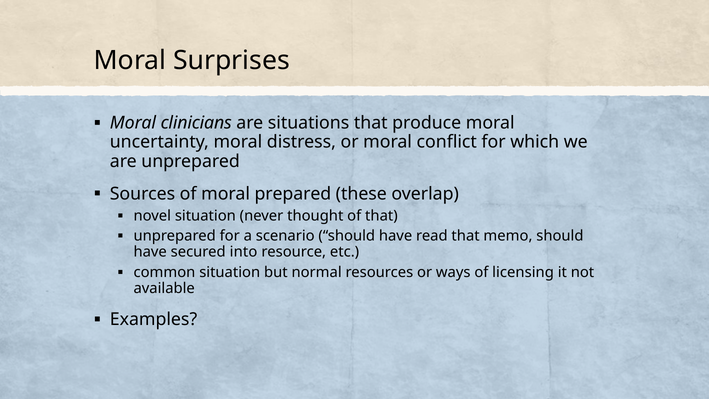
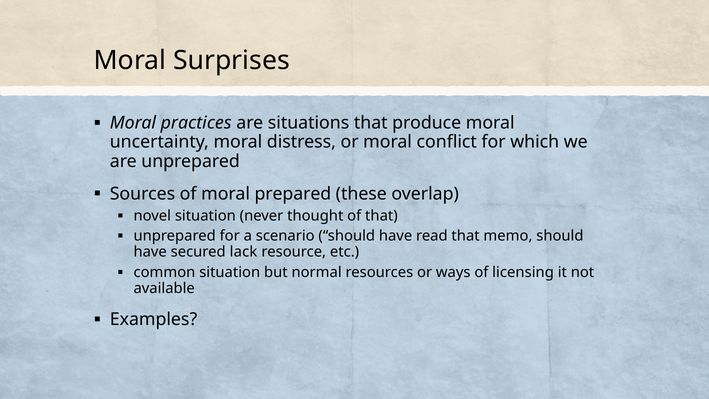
clinicians: clinicians -> practices
into: into -> lack
